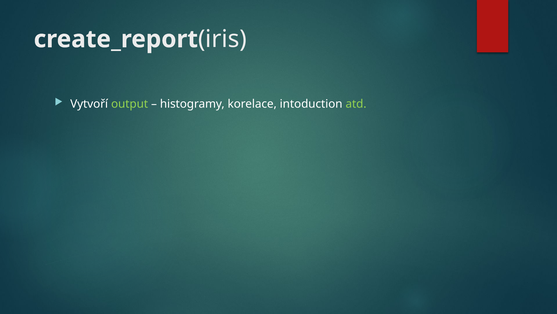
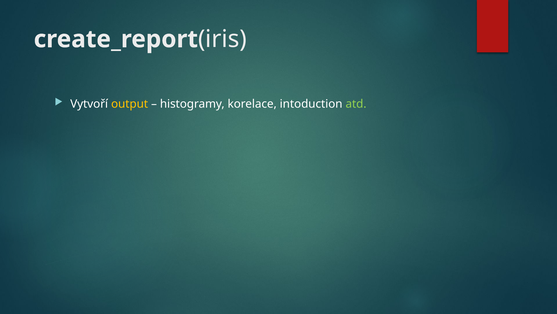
output colour: light green -> yellow
